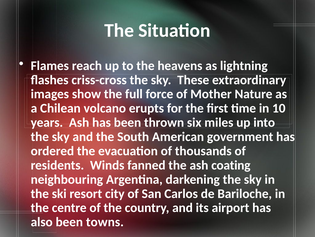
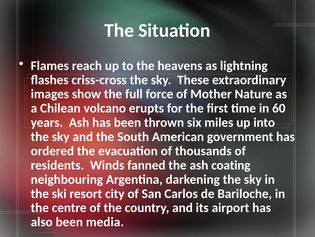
10: 10 -> 60
towns: towns -> media
